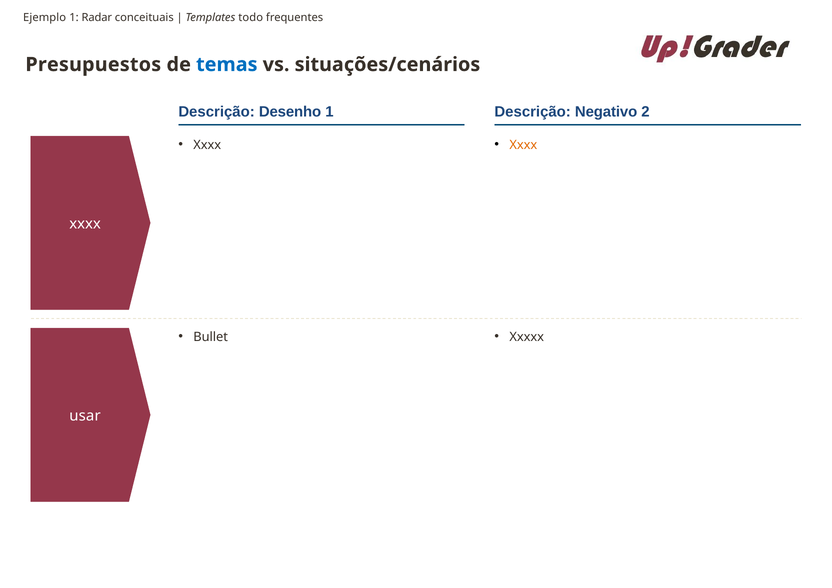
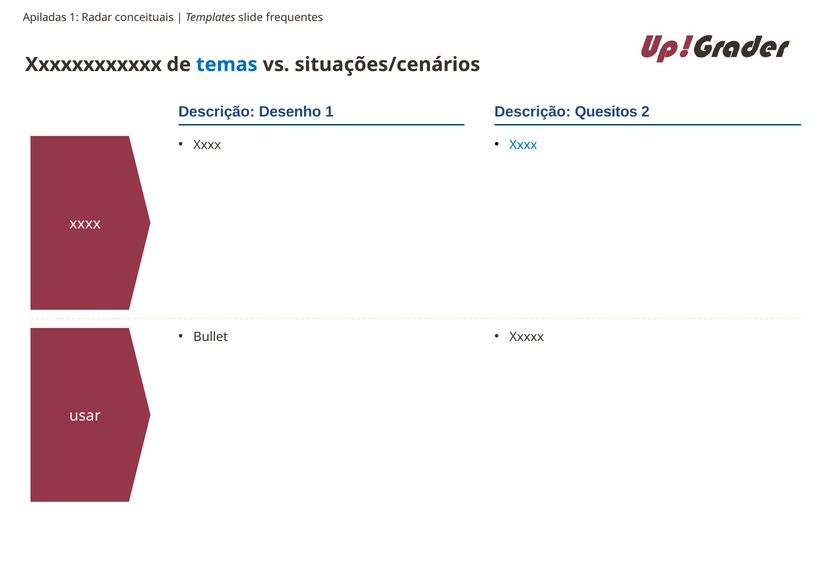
Ejemplo: Ejemplo -> Apiladas
todo: todo -> slide
Presupuestos: Presupuestos -> Xxxxxxxxxxxx
Negativo: Negativo -> Quesitos
Xxxx at (523, 145) colour: orange -> blue
